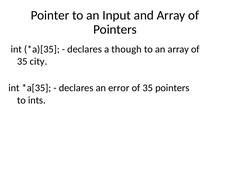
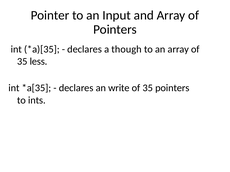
city: city -> less
error: error -> write
